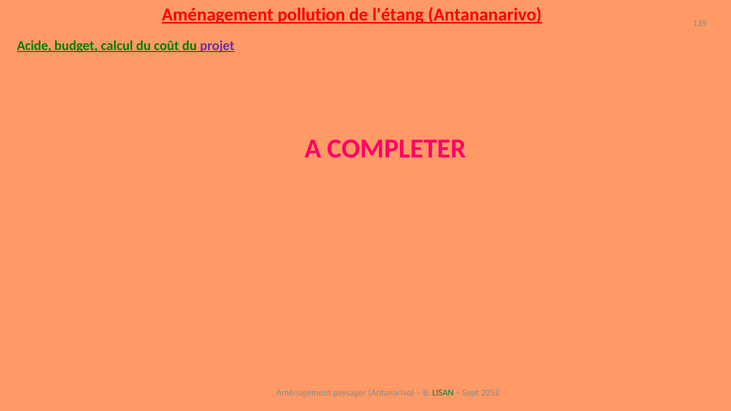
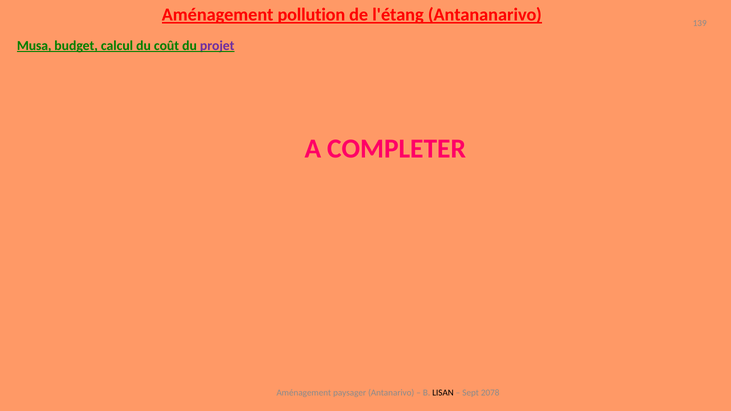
Acide: Acide -> Musa
LISAN colour: green -> black
2052: 2052 -> 2078
